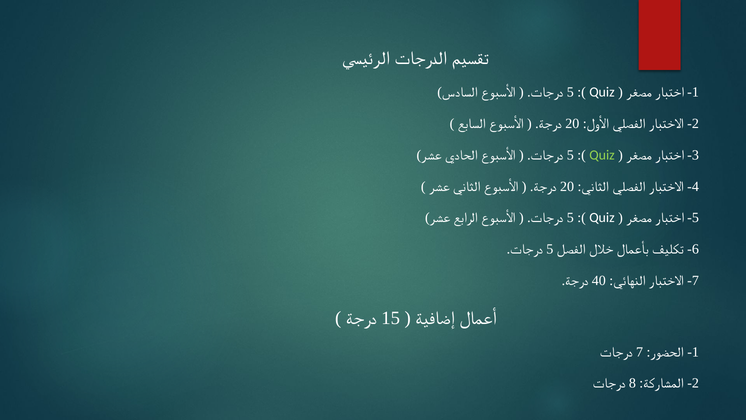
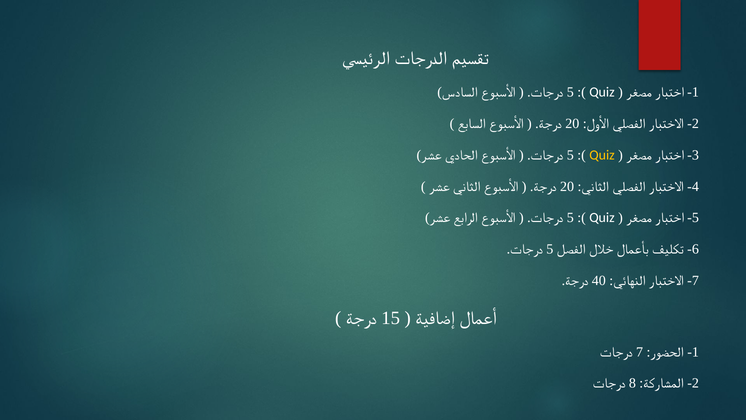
Quiz at (602, 155) colour: light green -> yellow
